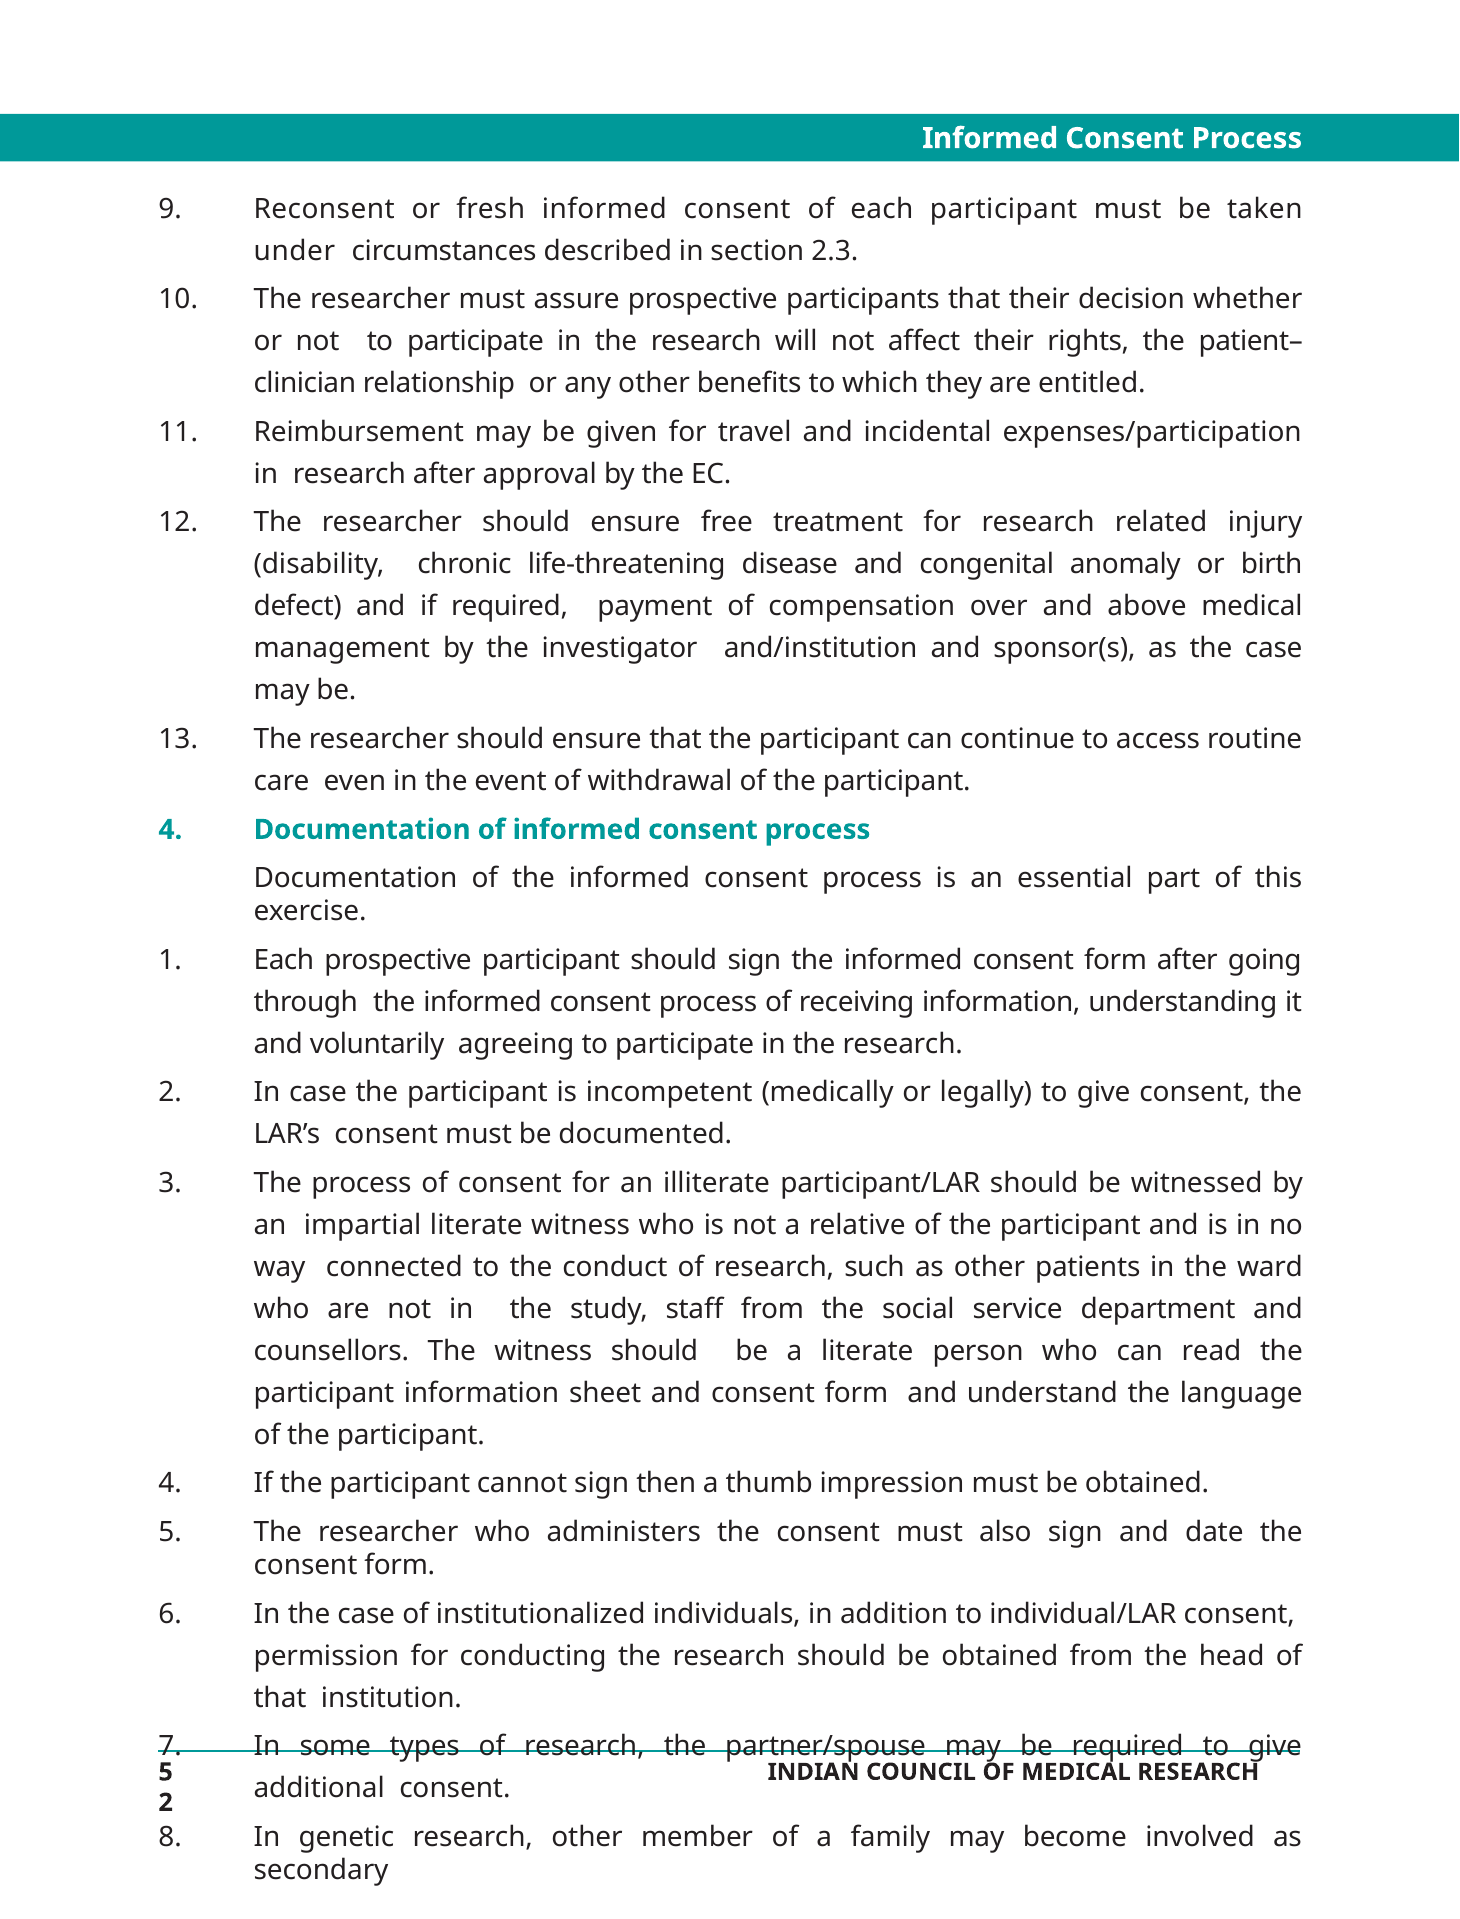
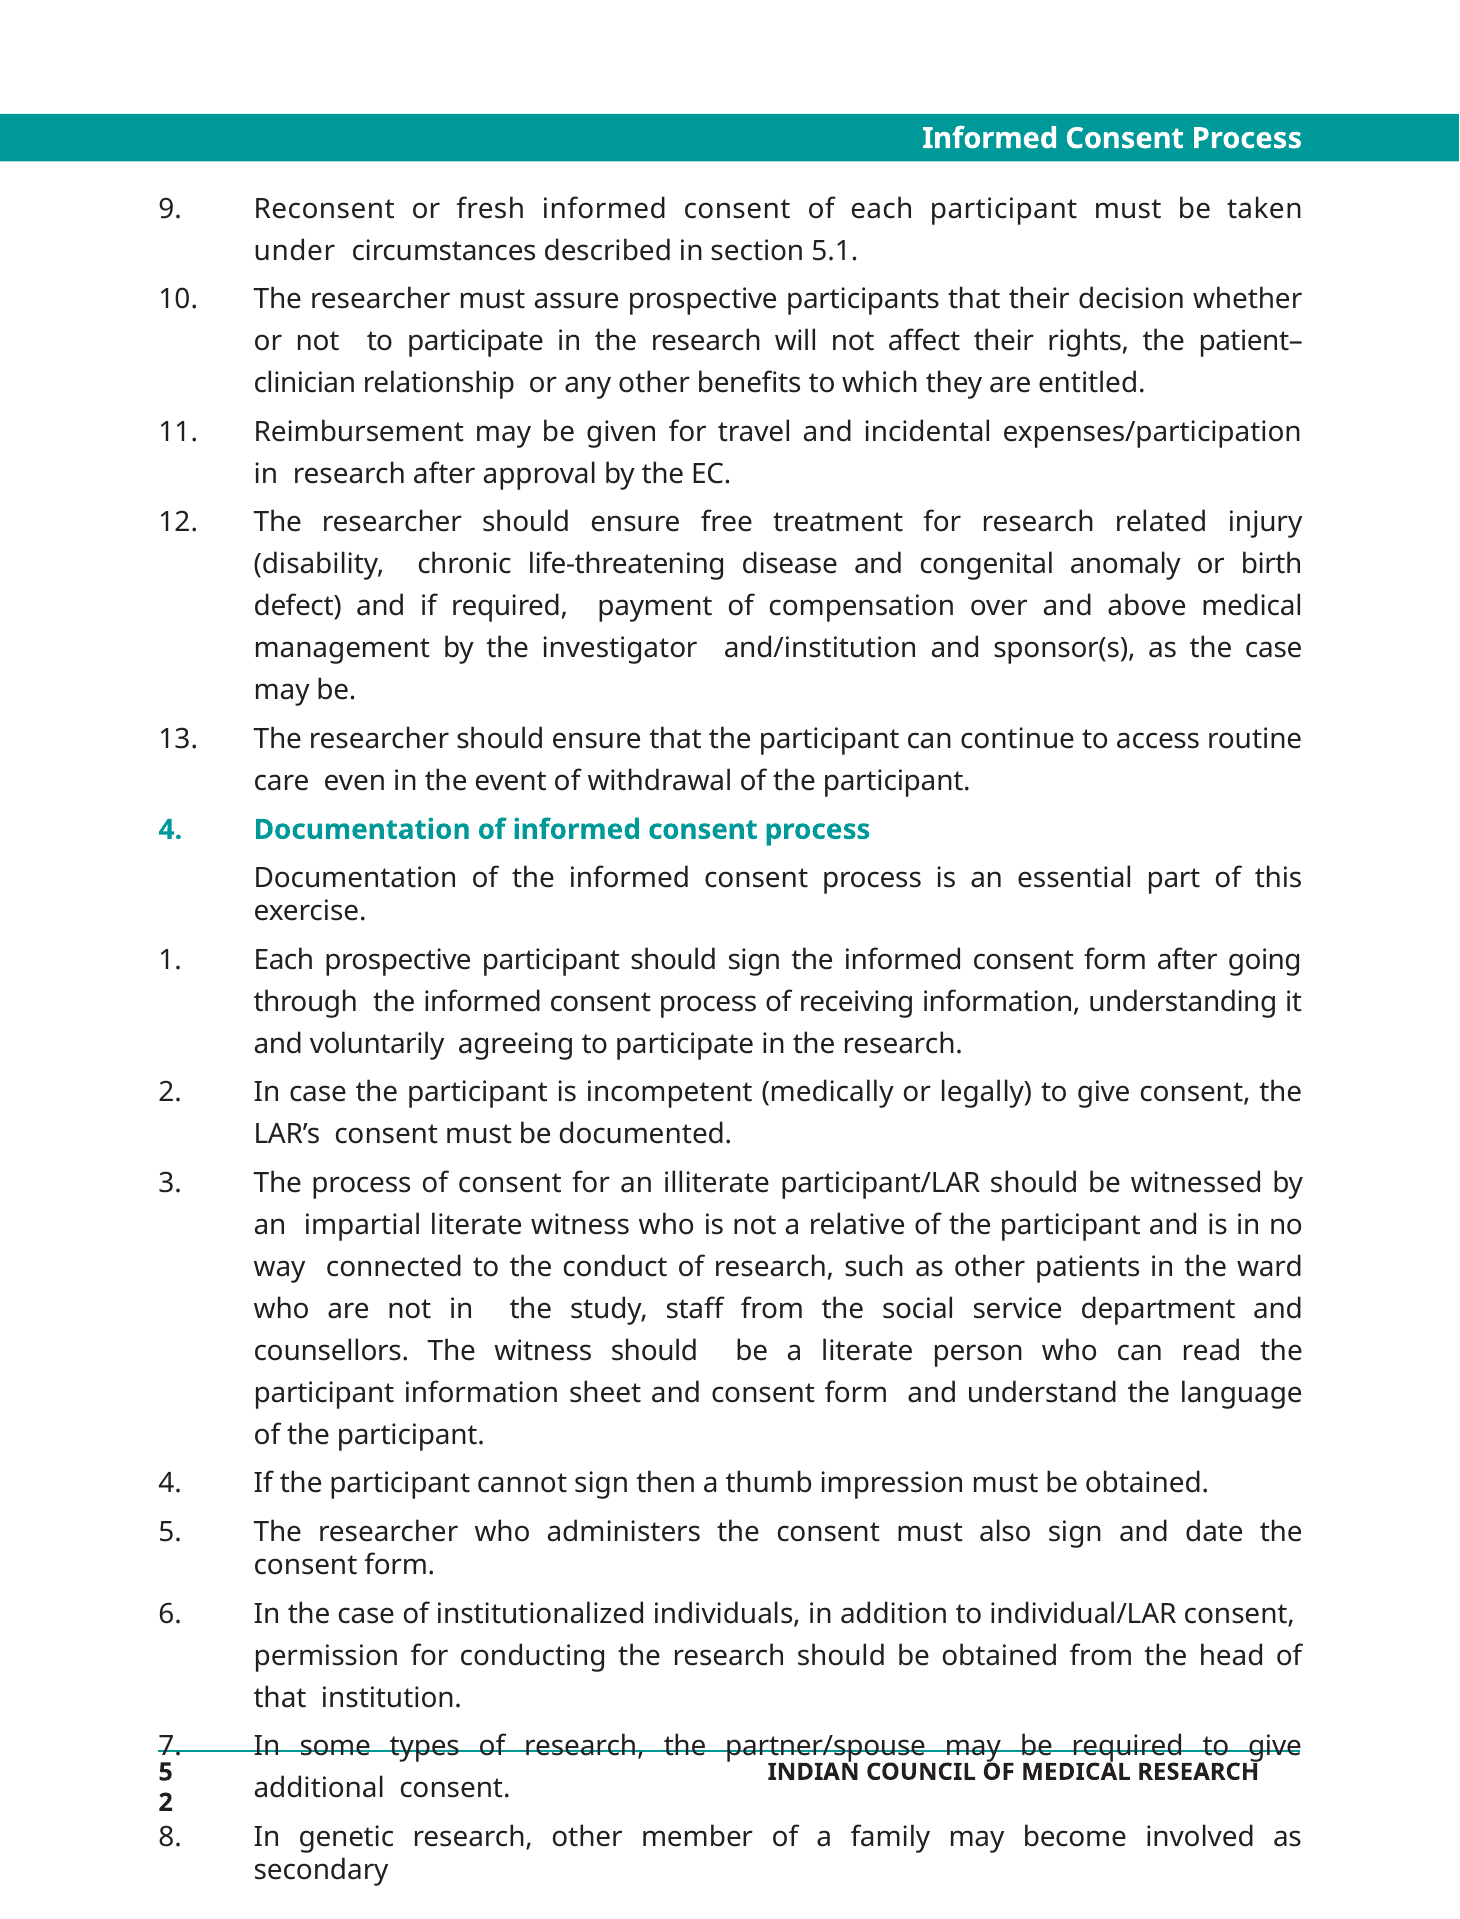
2.3: 2.3 -> 5.1
